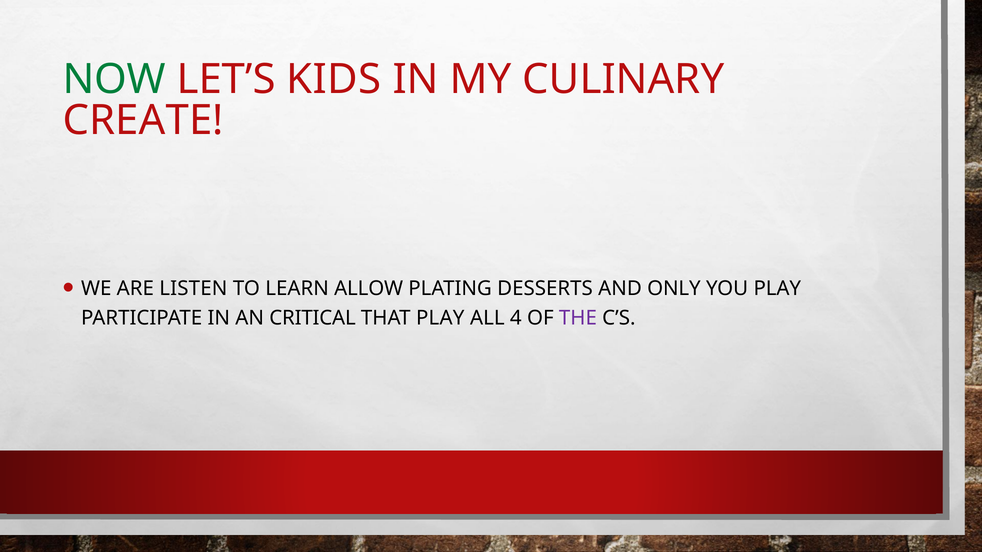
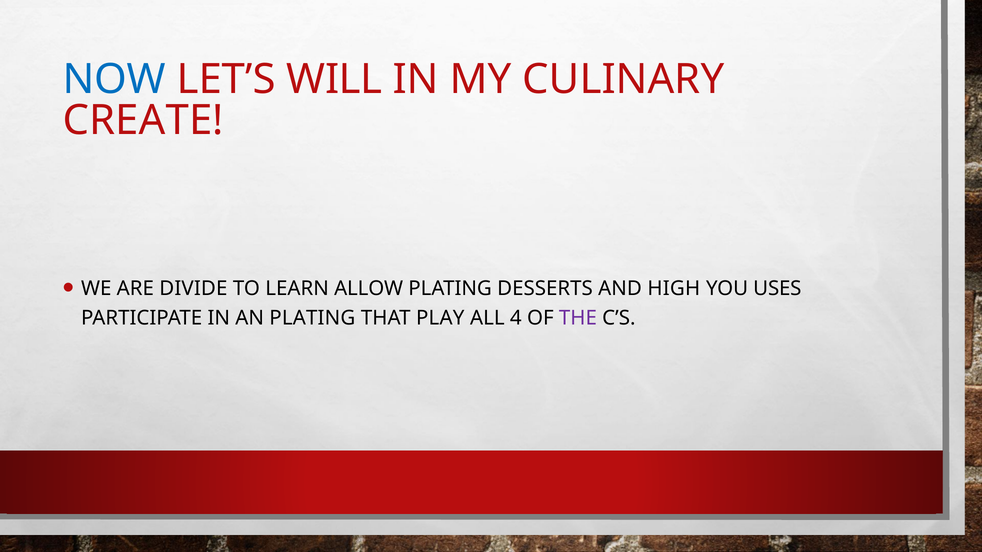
NOW colour: green -> blue
KIDS: KIDS -> WILL
LISTEN: LISTEN -> DIVIDE
ONLY: ONLY -> HIGH
YOU PLAY: PLAY -> USES
AN CRITICAL: CRITICAL -> PLATING
